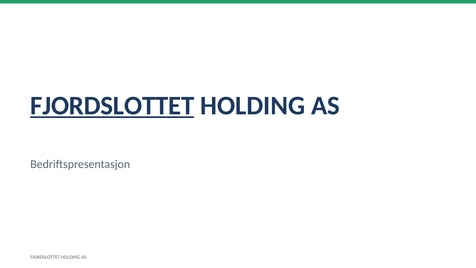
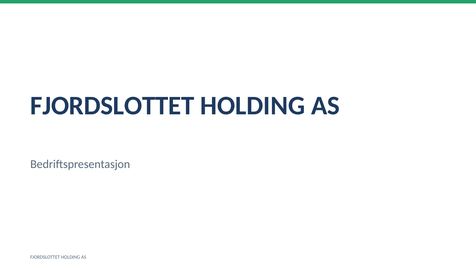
FJORDSLOTTET at (112, 106) underline: present -> none
